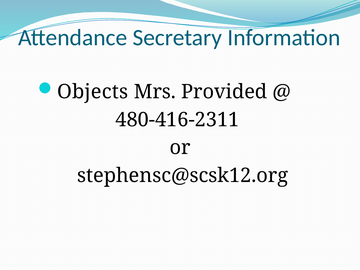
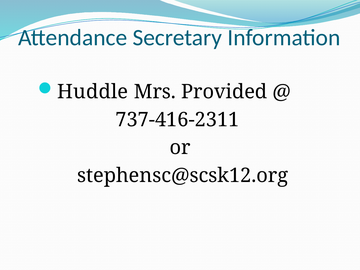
Objects: Objects -> Huddle
480-416-2311: 480-416-2311 -> 737-416-2311
